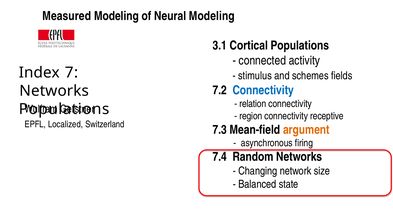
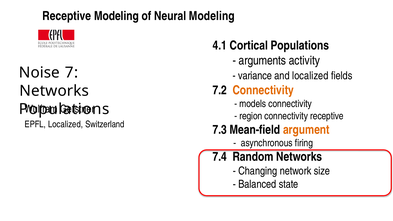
Measured at (67, 16): Measured -> Receptive
3.1: 3.1 -> 4.1
connected: connected -> arguments
Index: Index -> Noise
stimulus: stimulus -> variance
and schemes: schemes -> localized
Connectivity at (263, 90) colour: blue -> orange
relation: relation -> models
